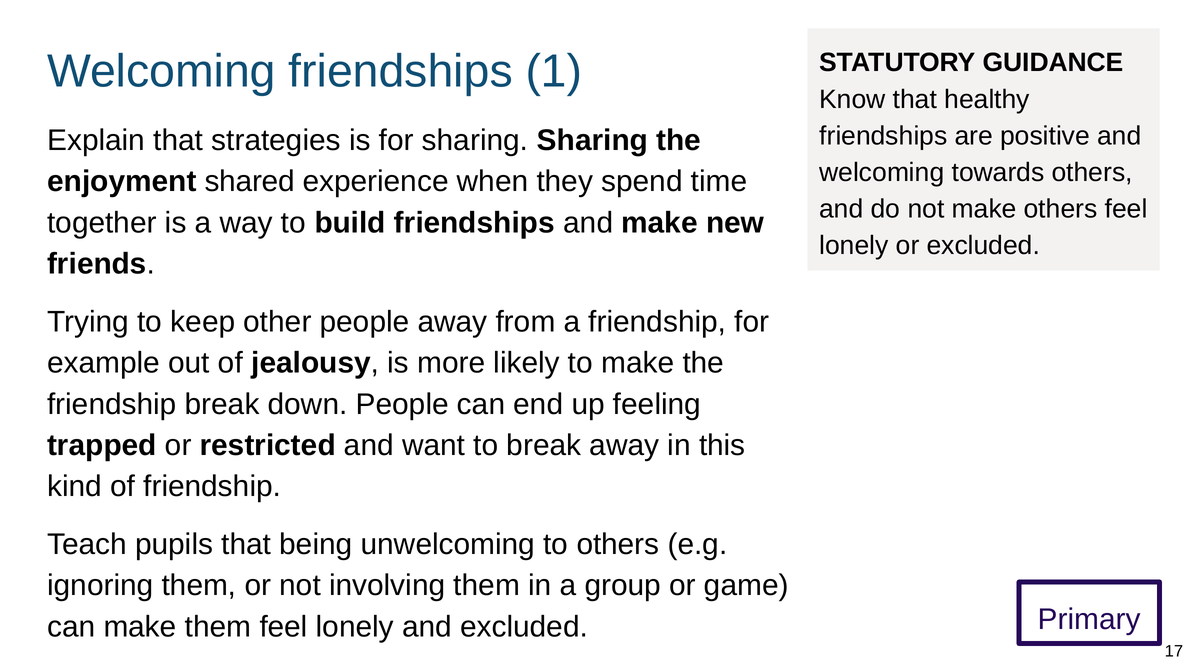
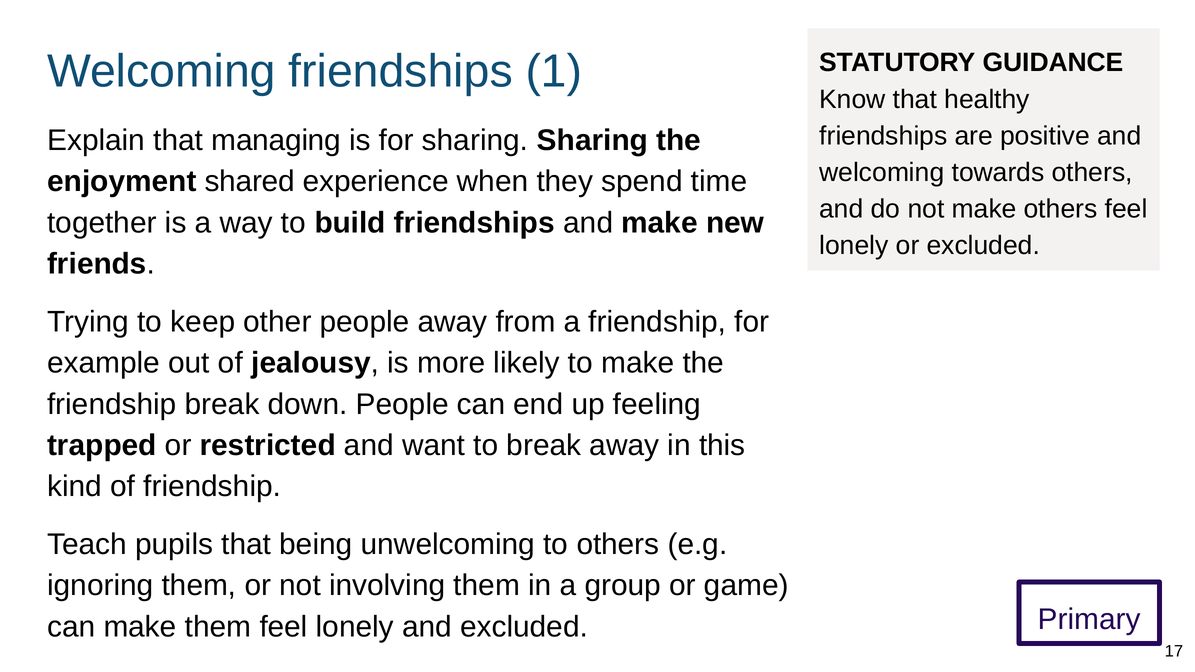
strategies: strategies -> managing
